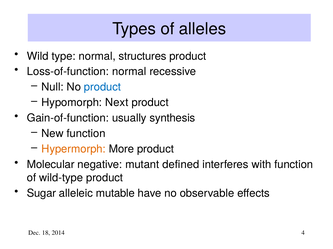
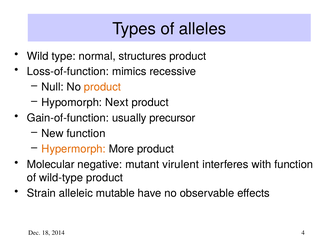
Loss-of-function normal: normal -> mimics
product at (102, 87) colour: blue -> orange
synthesis: synthesis -> precursor
defined: defined -> virulent
Sugar: Sugar -> Strain
